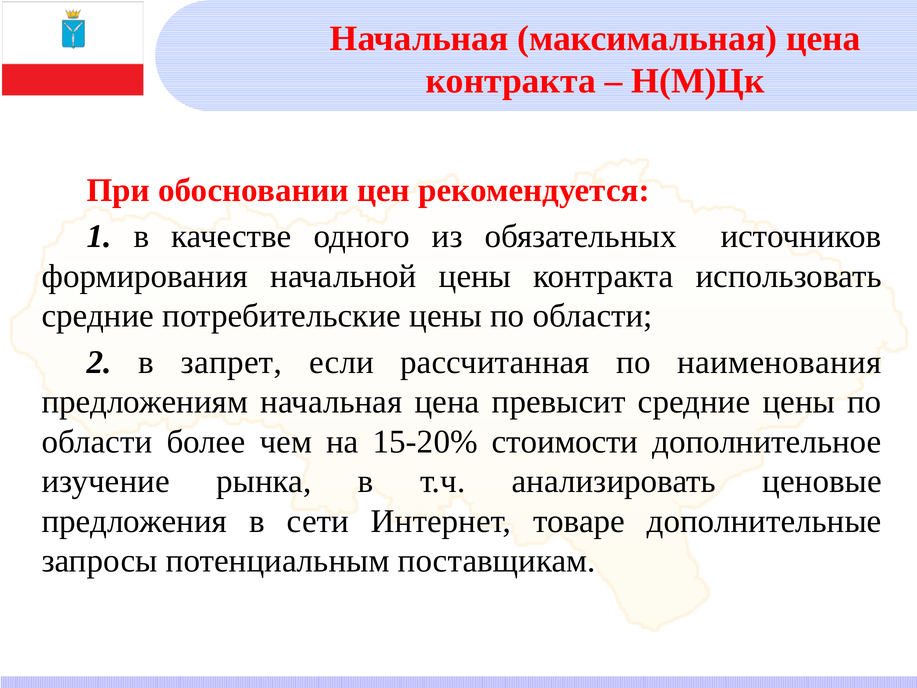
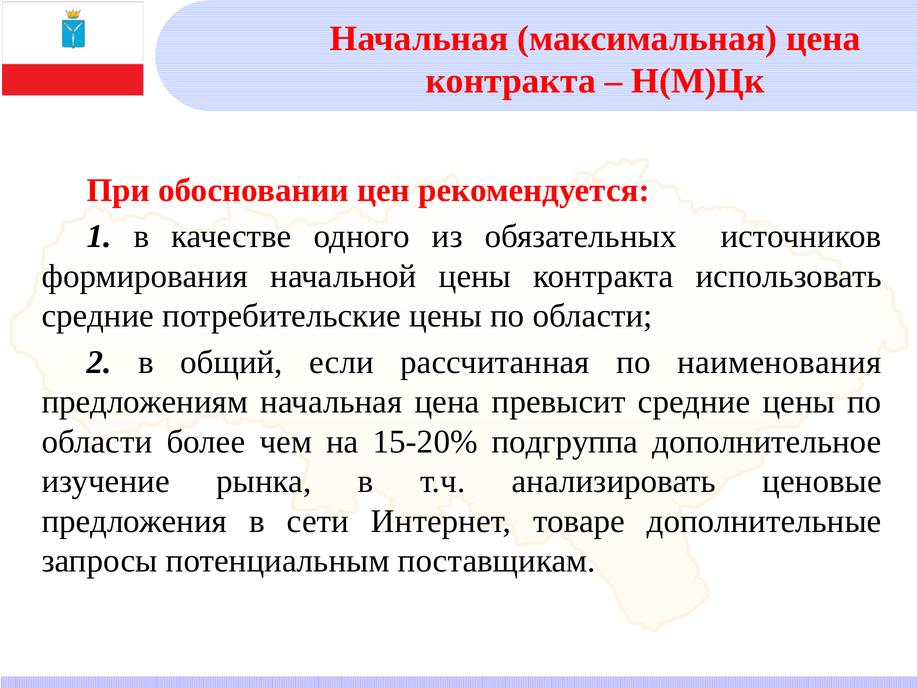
запрет: запрет -> общий
стоимости: стоимости -> подгруппа
